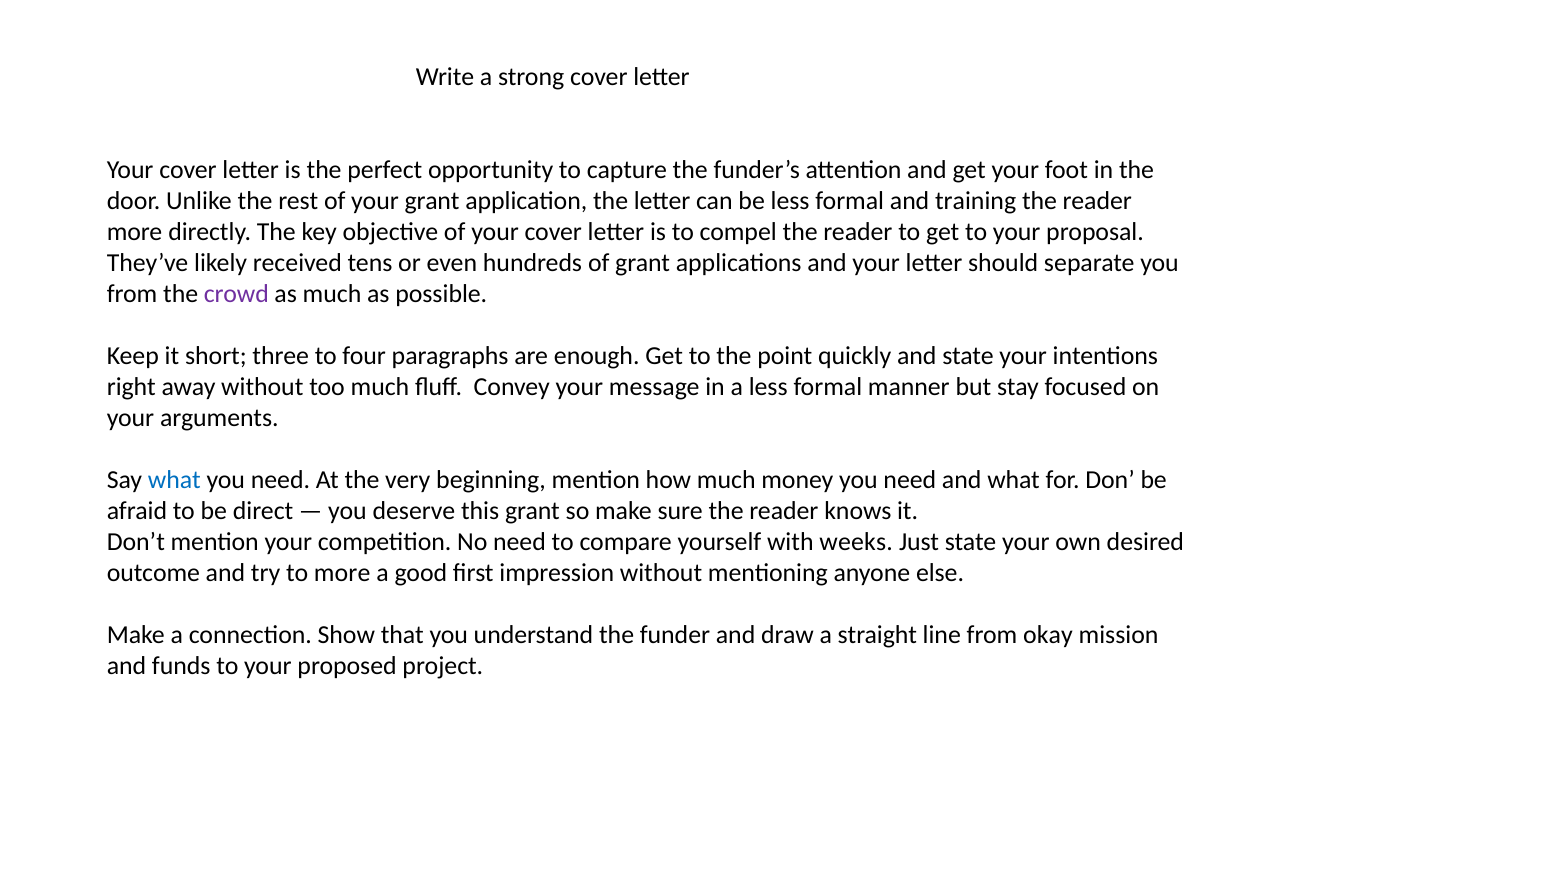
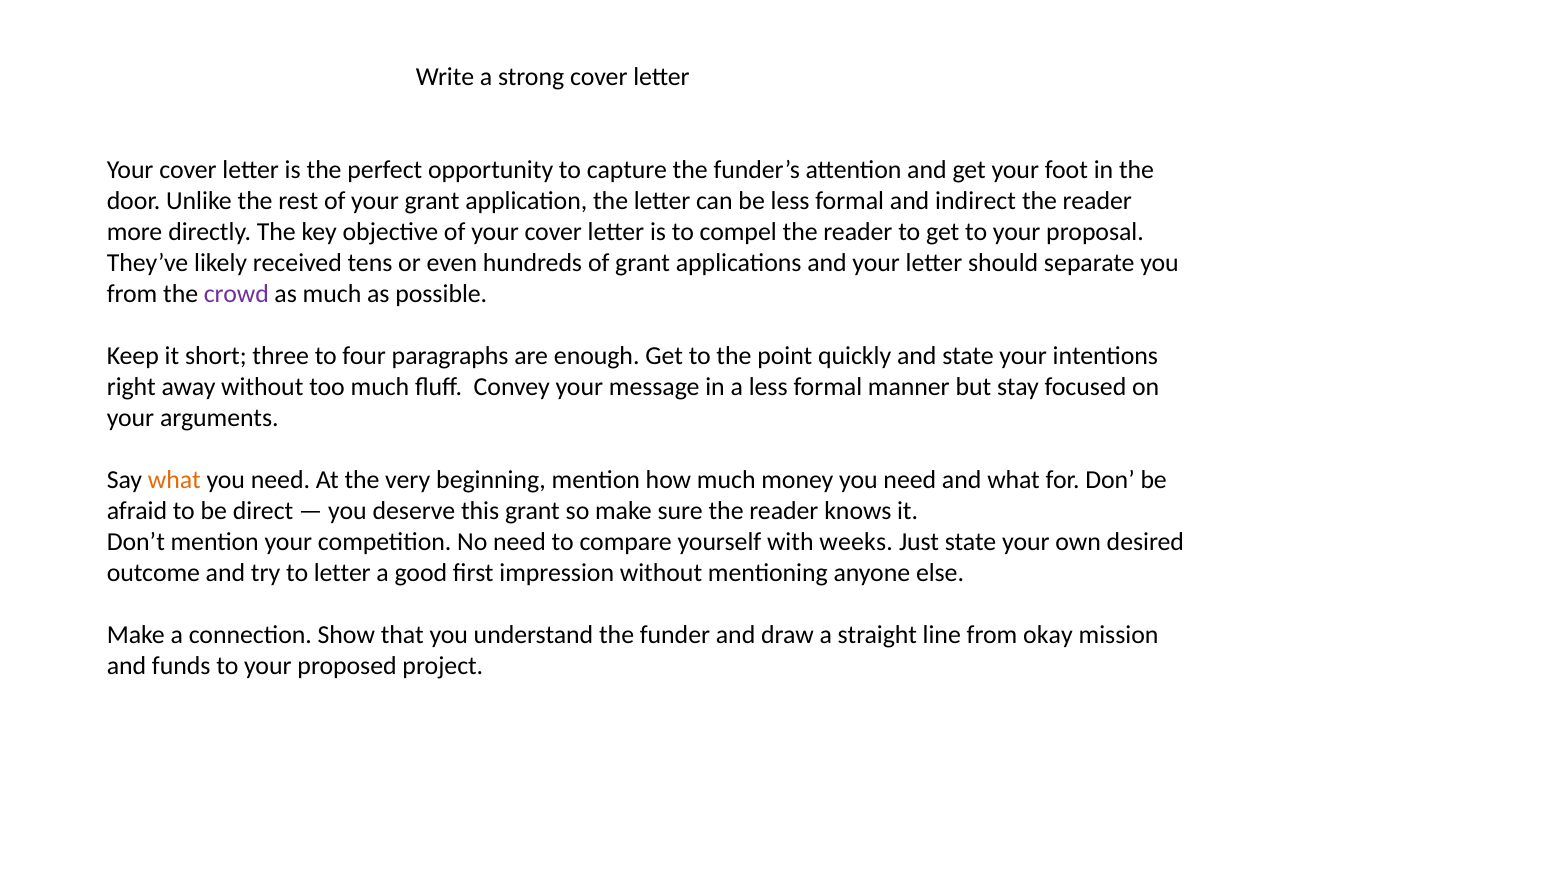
training: training -> indirect
what at (174, 480) colour: blue -> orange
to more: more -> letter
